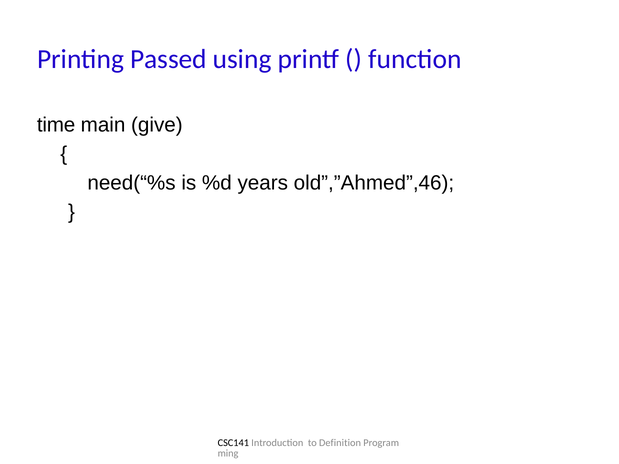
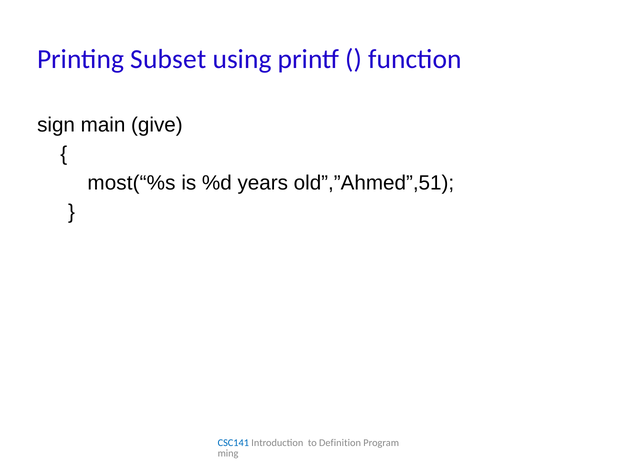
Passed: Passed -> Subset
time: time -> sign
need(“%s: need(“%s -> most(“%s
old”,”Ahmed”,46: old”,”Ahmed”,46 -> old”,”Ahmed”,51
CSC141 colour: black -> blue
